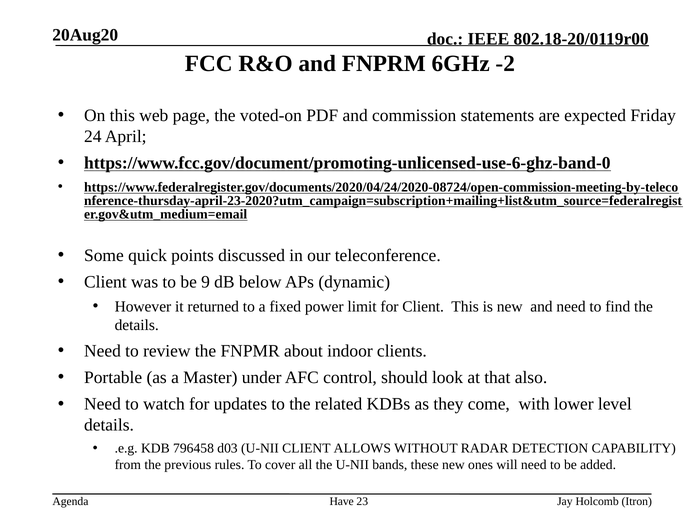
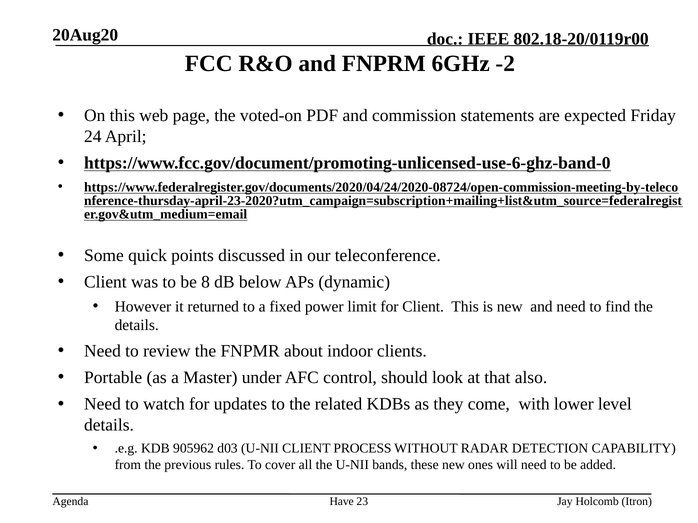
9: 9 -> 8
796458: 796458 -> 905962
ALLOWS: ALLOWS -> PROCESS
